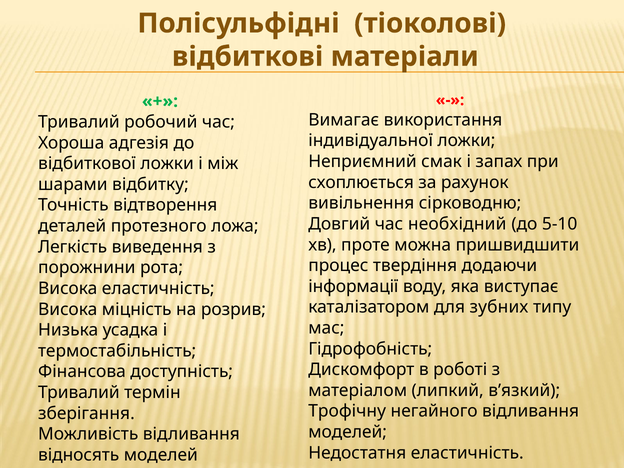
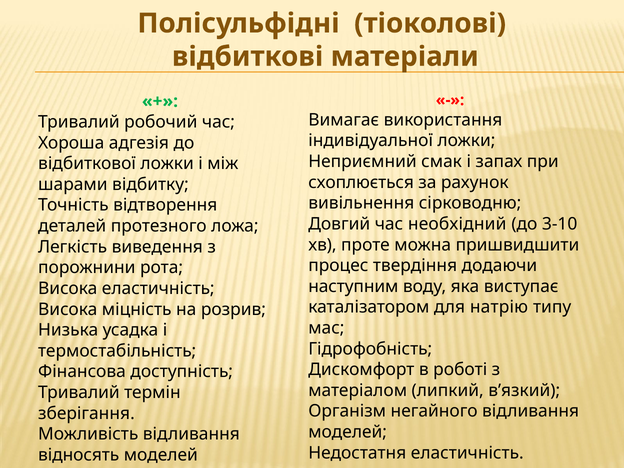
5-10: 5-10 -> 3-10
інформації: інформації -> наступним
зубних: зубних -> натрію
Трофічну: Трофічну -> Організм
